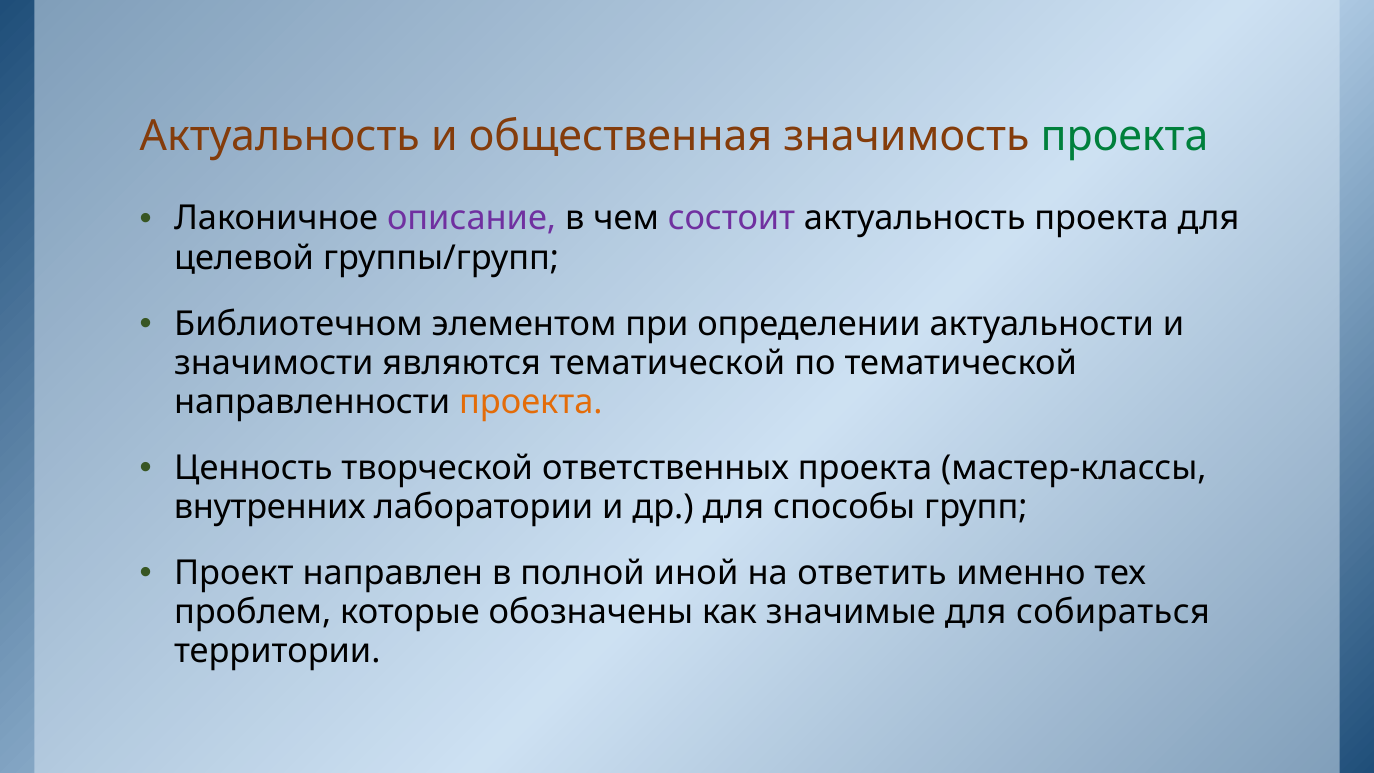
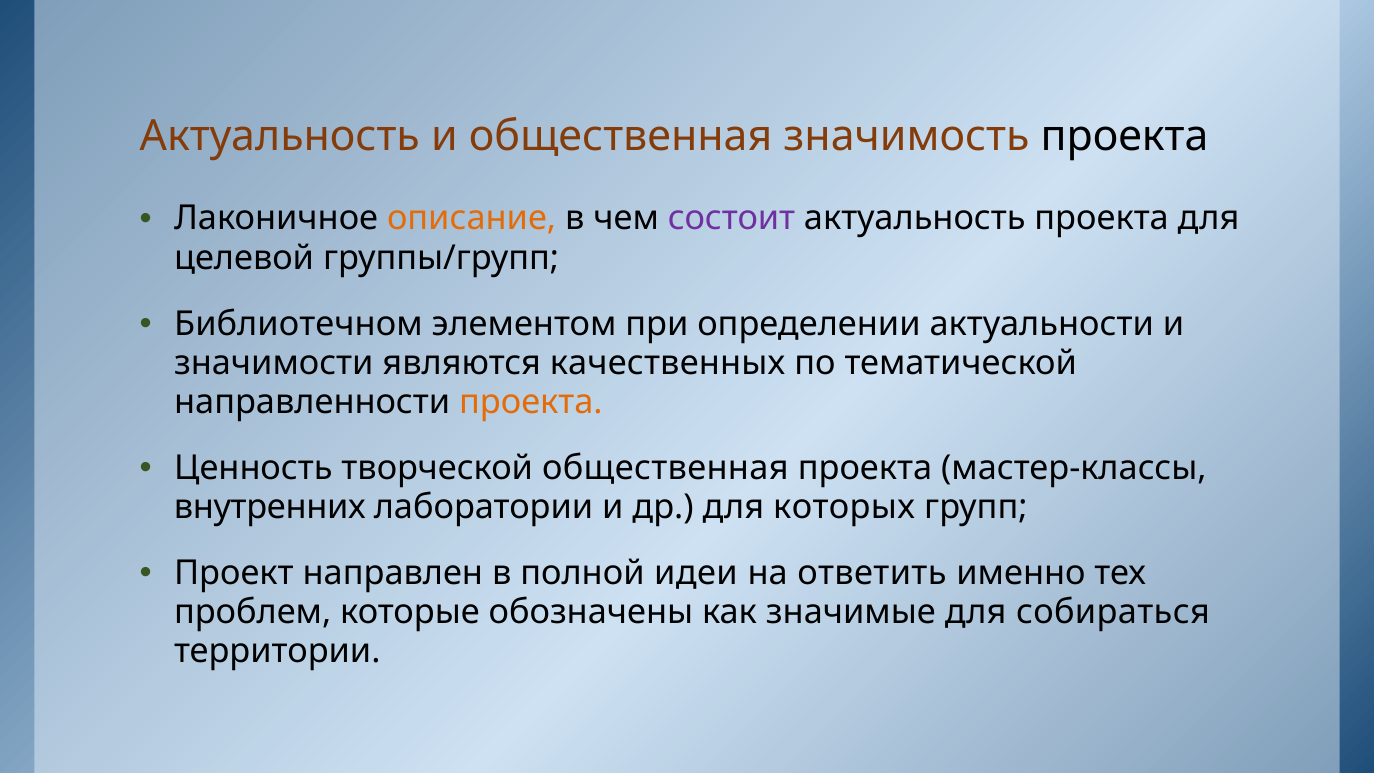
проекта at (1125, 136) colour: green -> black
описание colour: purple -> orange
являются тематической: тематической -> качественных
творческой ответственных: ответственных -> общественная
способы: способы -> которых
иной: иной -> идеи
